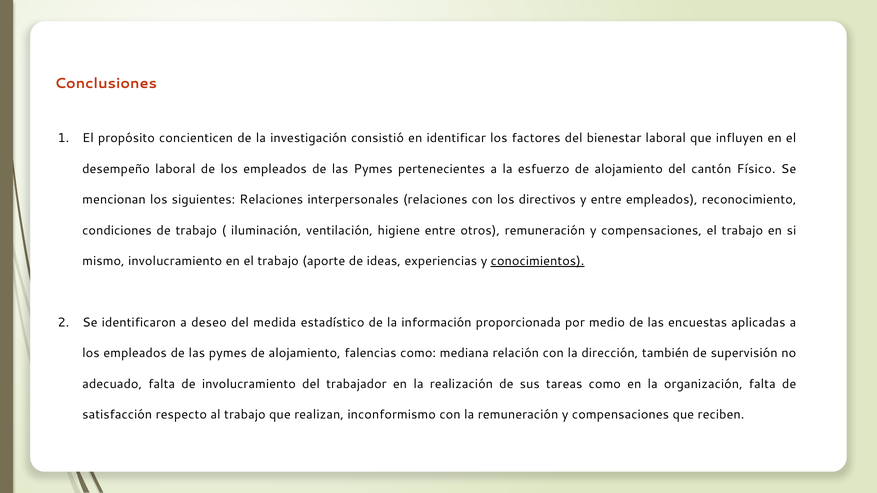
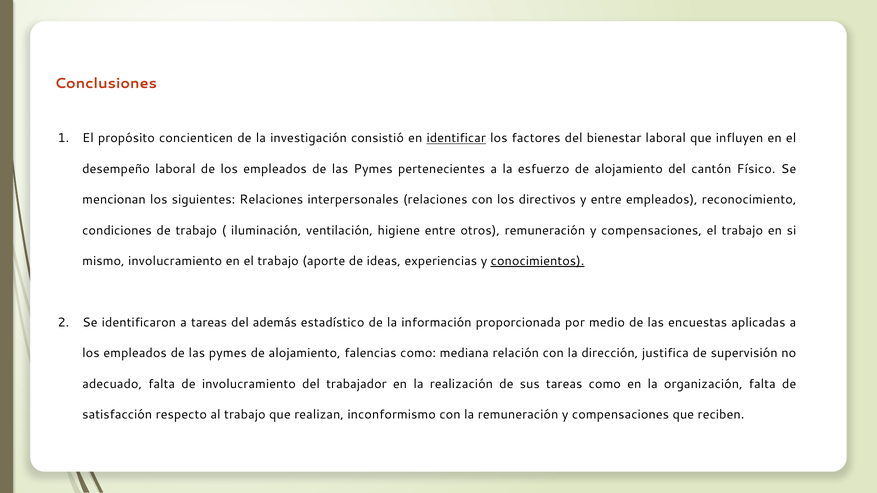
identificar underline: none -> present
a deseo: deseo -> tareas
medida: medida -> además
también: también -> justifica
